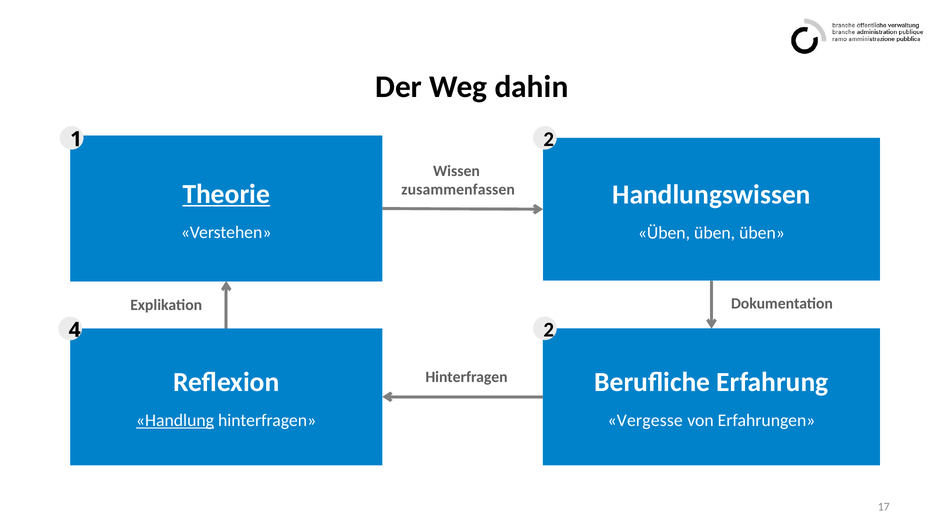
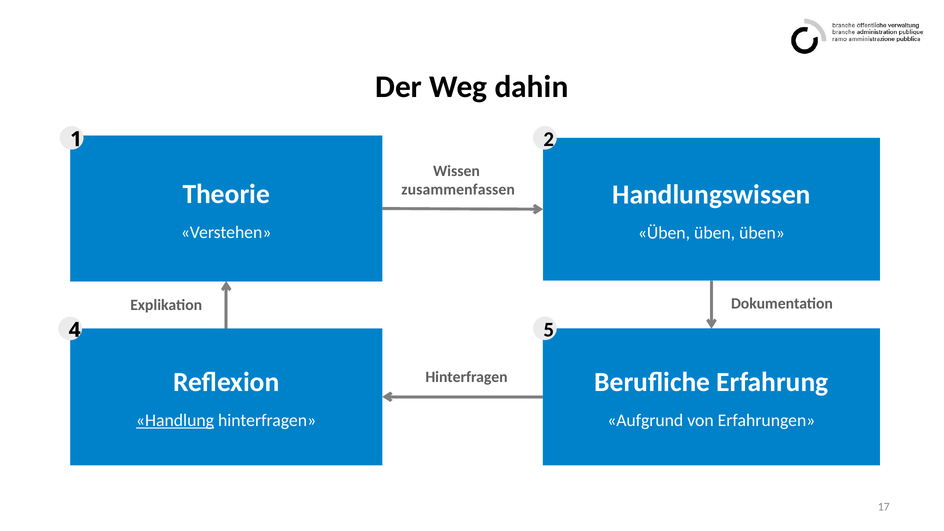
Theorie underline: present -> none
4 2: 2 -> 5
Vergesse: Vergesse -> Aufgrund
